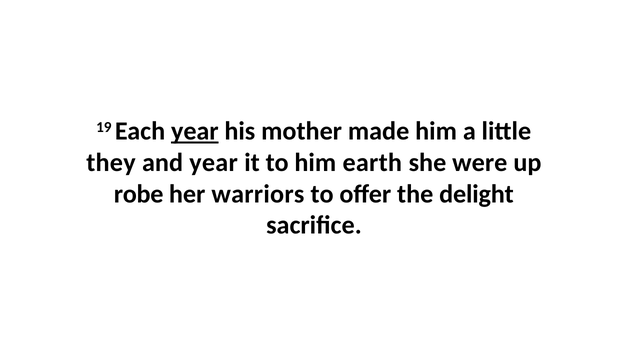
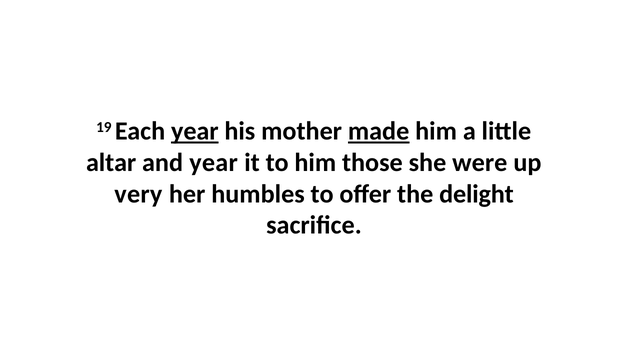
made underline: none -> present
they: they -> altar
earth: earth -> those
robe: robe -> very
warriors: warriors -> humbles
